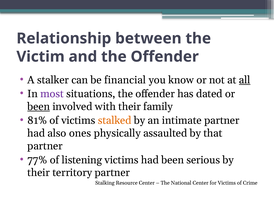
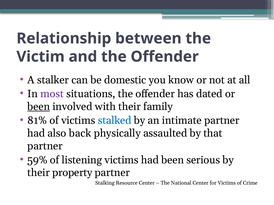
financial: financial -> domestic
all underline: present -> none
stalked colour: orange -> blue
ones: ones -> back
77%: 77% -> 59%
territory: territory -> property
